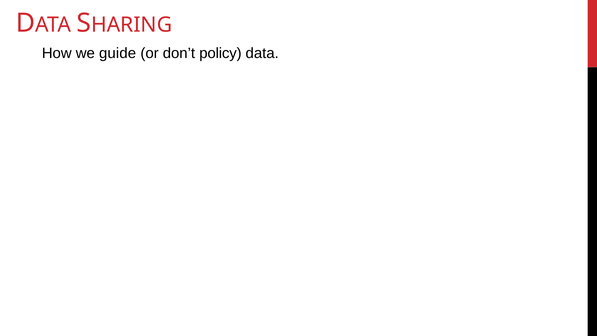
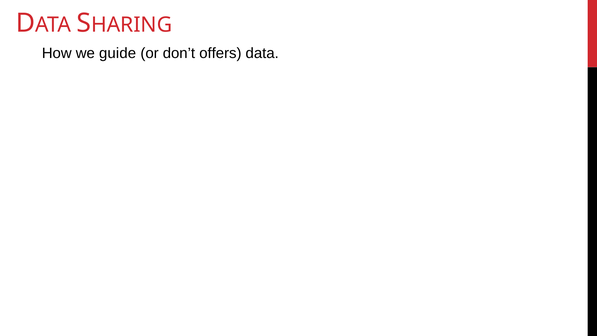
policy: policy -> offers
